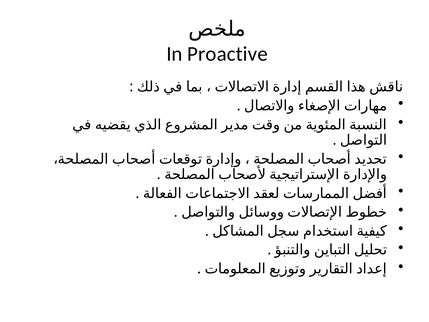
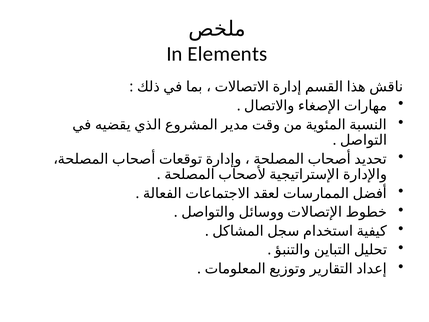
Proactive: Proactive -> Elements
